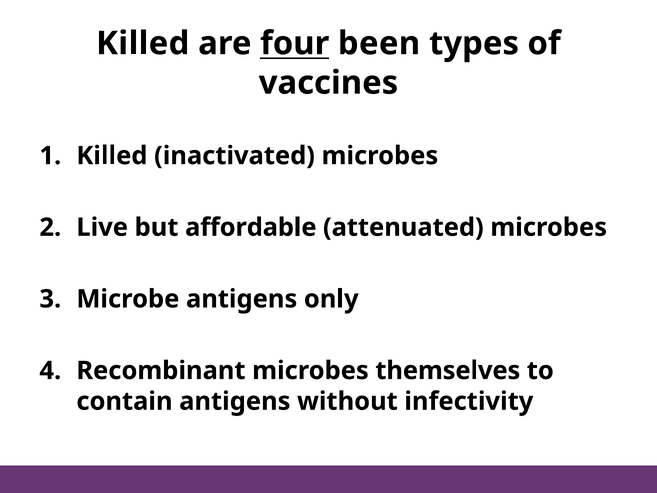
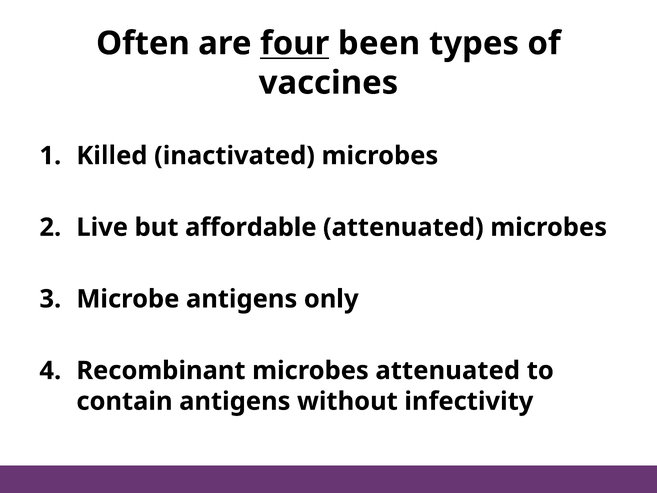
Killed at (143, 43): Killed -> Often
microbes themselves: themselves -> attenuated
